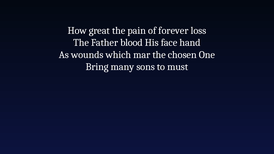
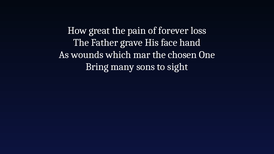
blood: blood -> grave
must: must -> sight
